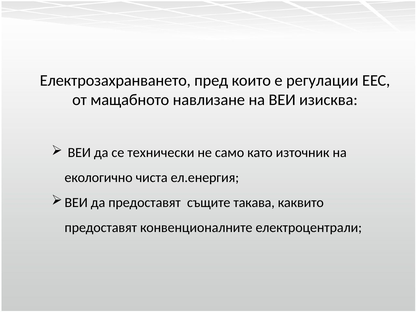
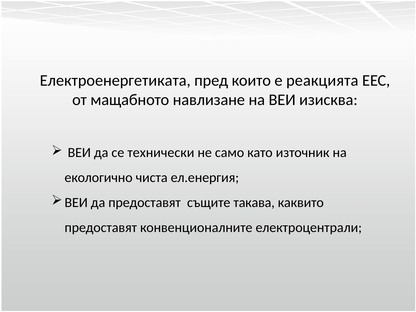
Електрозахранването: Електрозахранването -> Електроенергетиката
регулации: регулации -> реакцията
